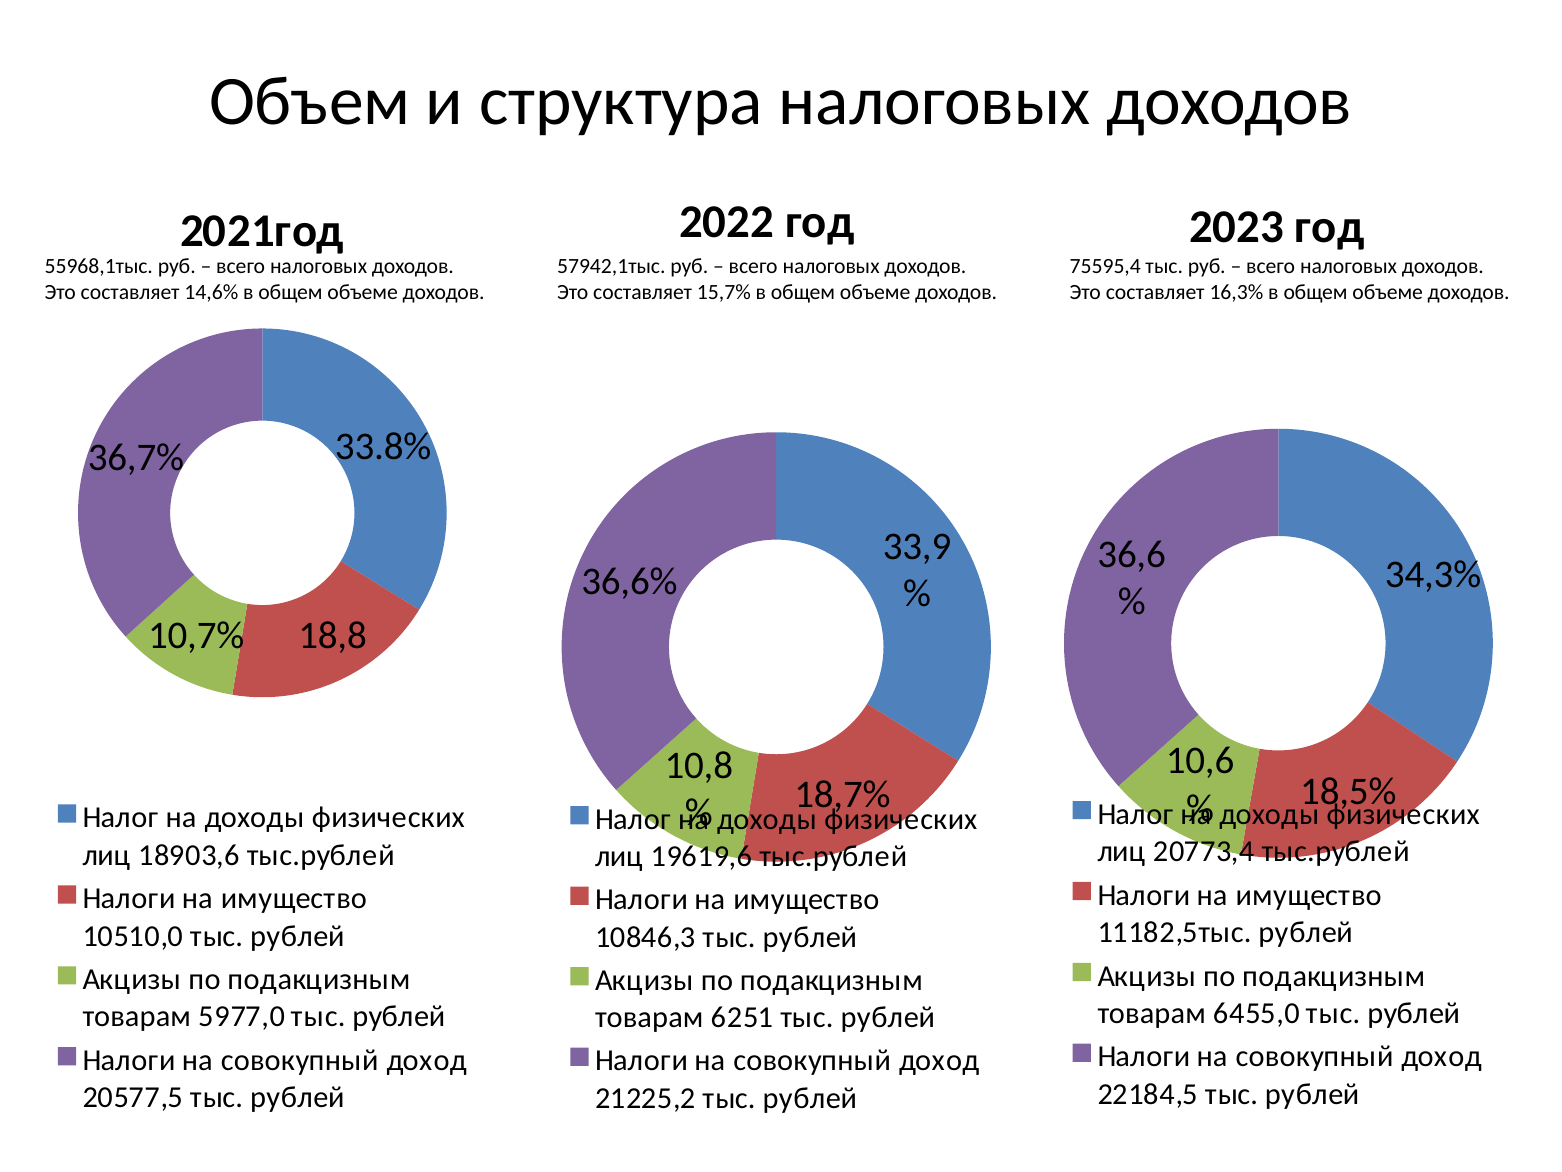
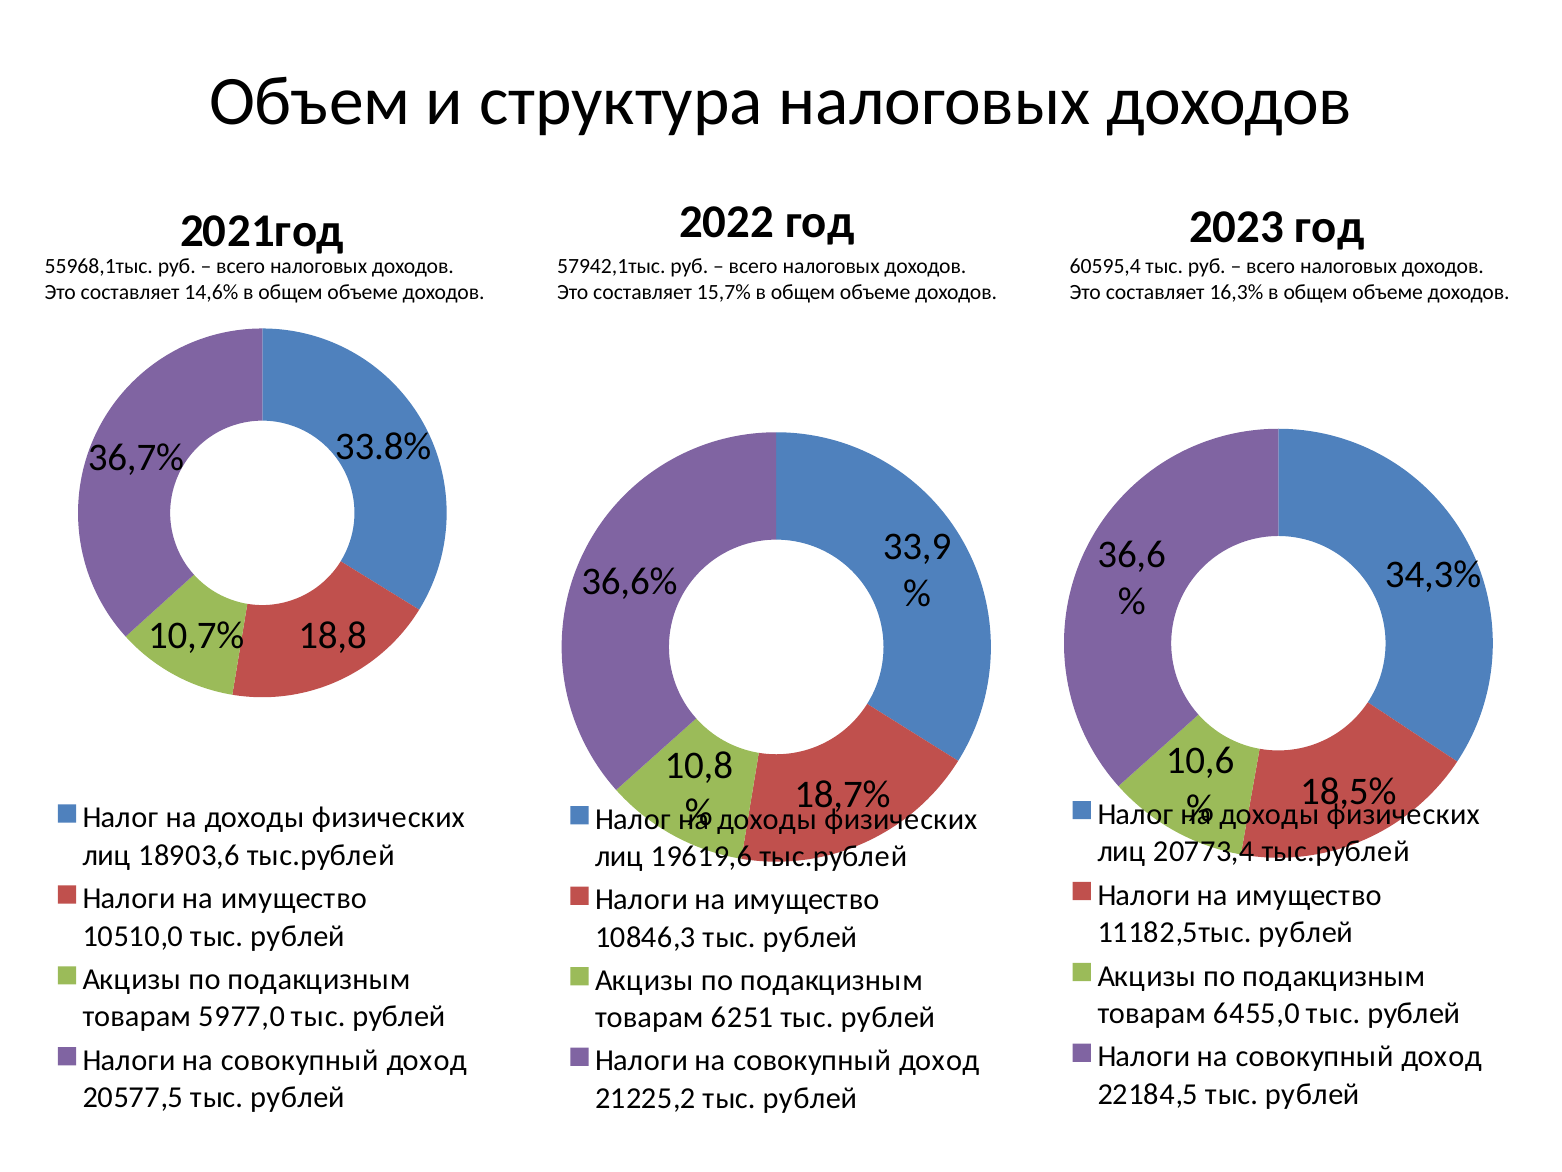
75595,4: 75595,4 -> 60595,4
